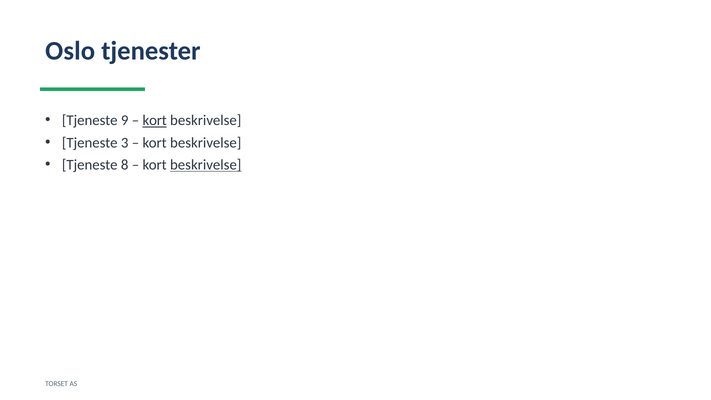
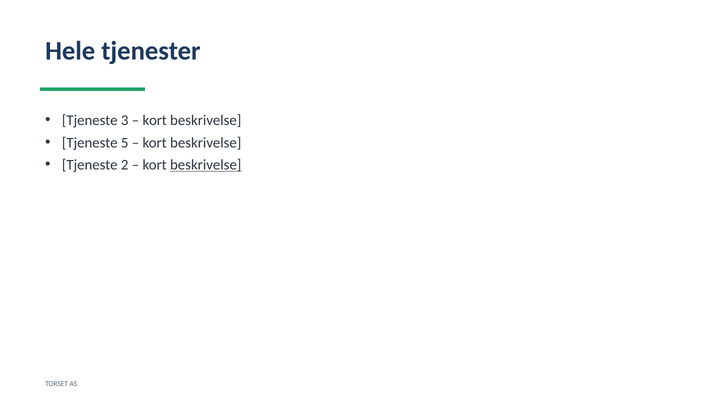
Oslo: Oslo -> Hele
9: 9 -> 3
kort at (155, 120) underline: present -> none
3: 3 -> 5
8: 8 -> 2
